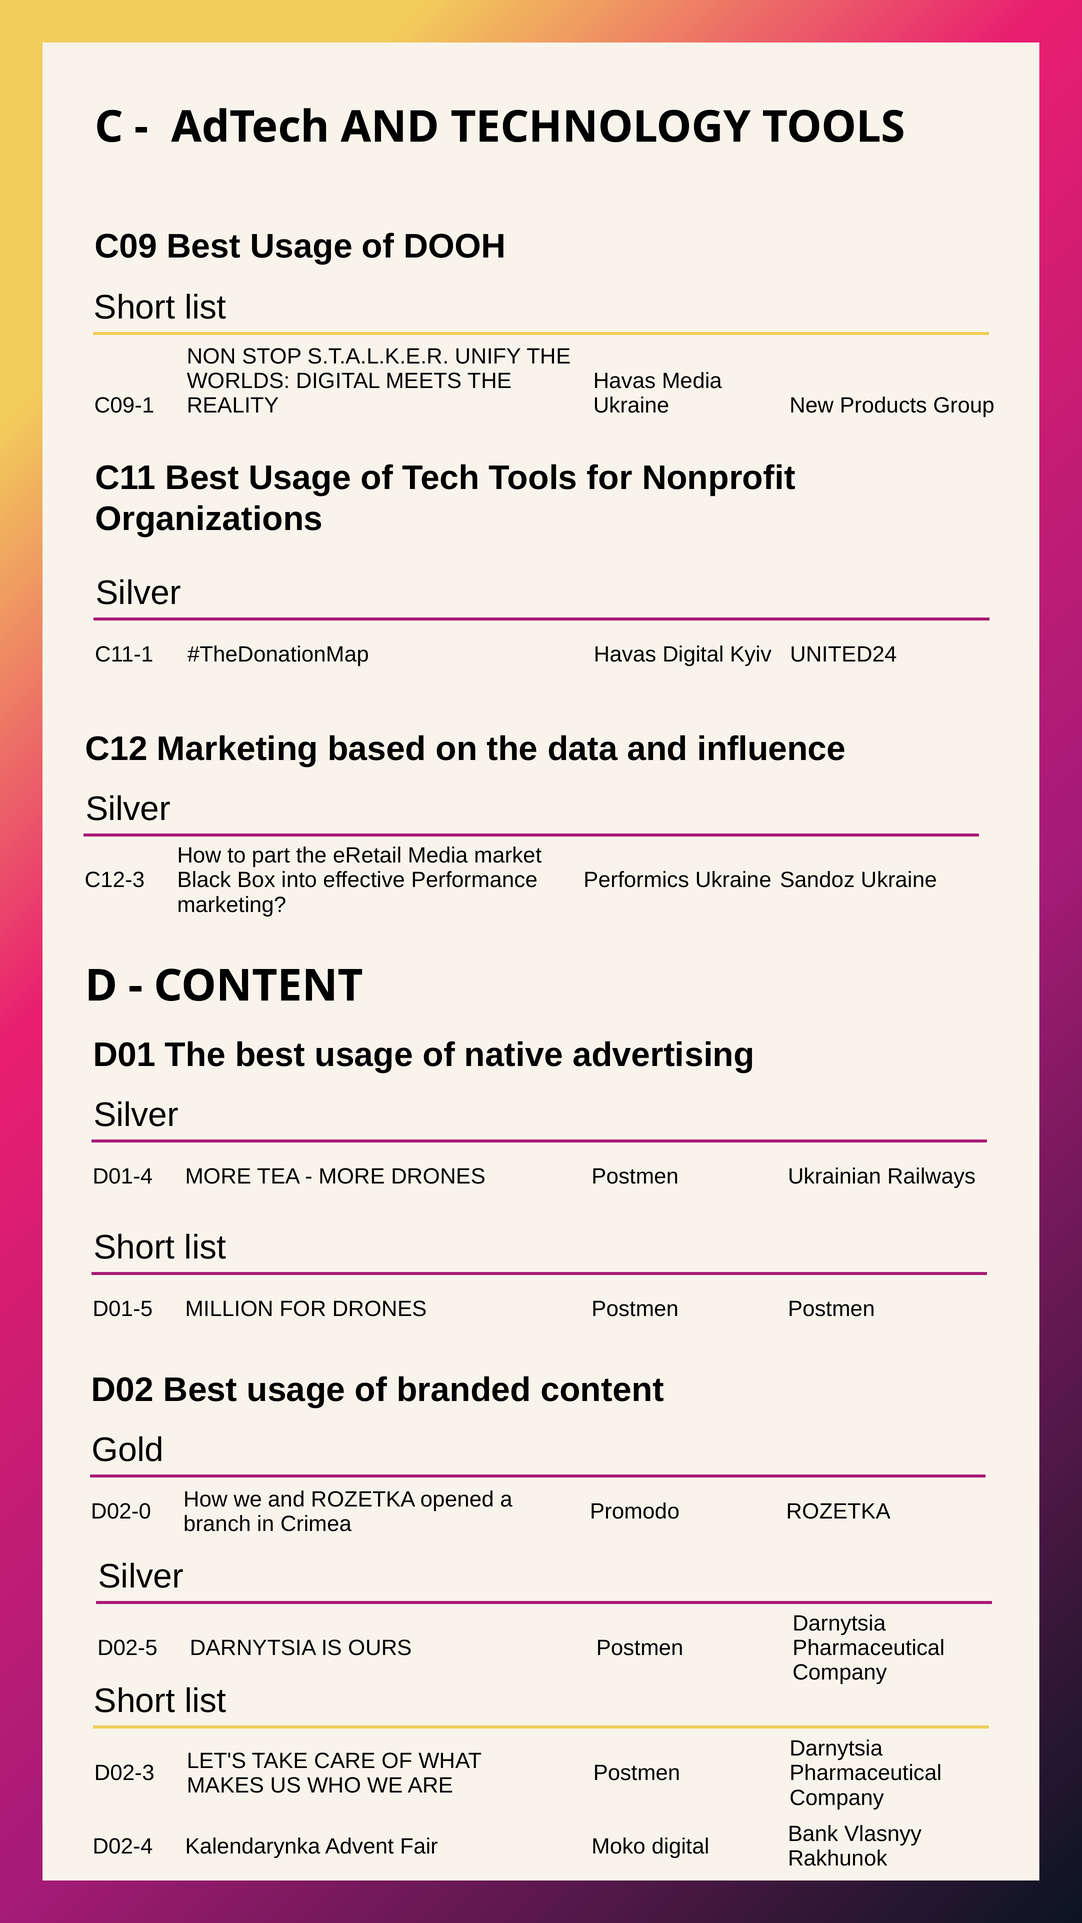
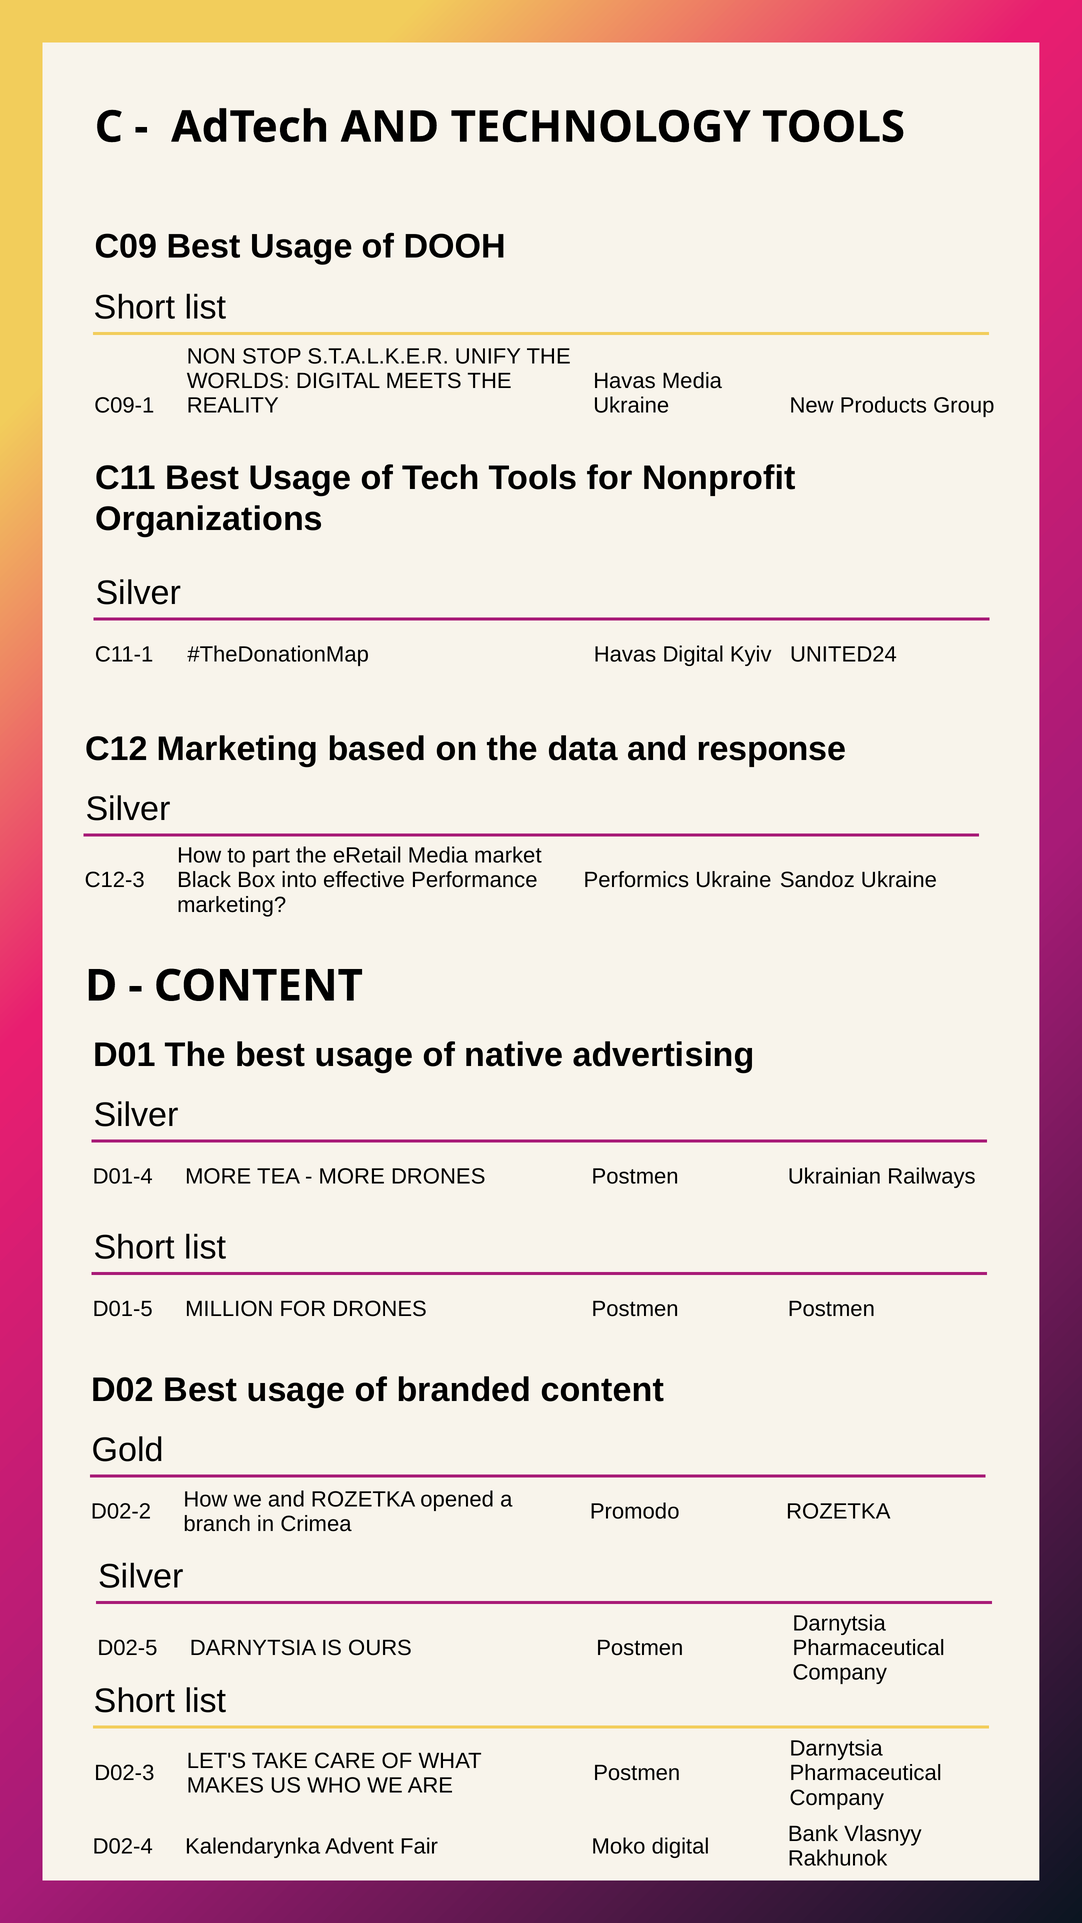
influence: influence -> response
D02-0: D02-0 -> D02-2
